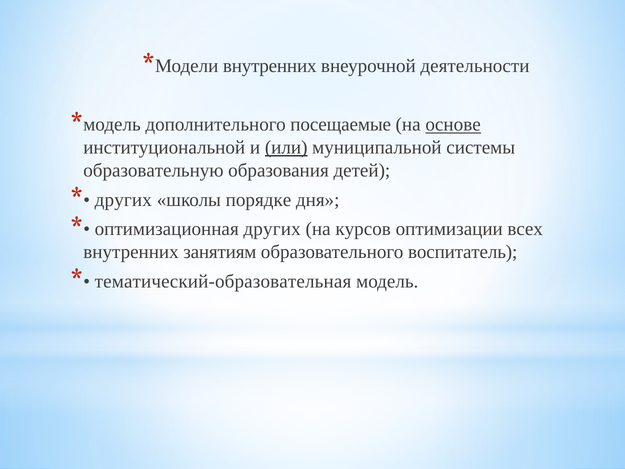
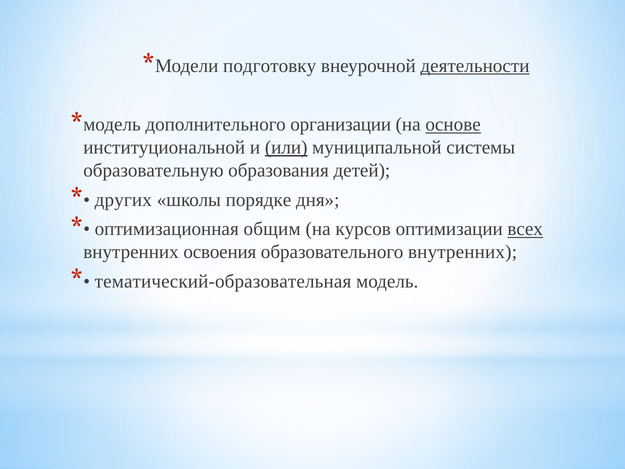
внутренних at (270, 66): внутренних -> подготовку
деятельности underline: none -> present
посещаемые: посещаемые -> организации
оптимизационная других: других -> общим
всех underline: none -> present
занятиям: занятиям -> освоения
образовательного воспитатель: воспитатель -> внутренних
